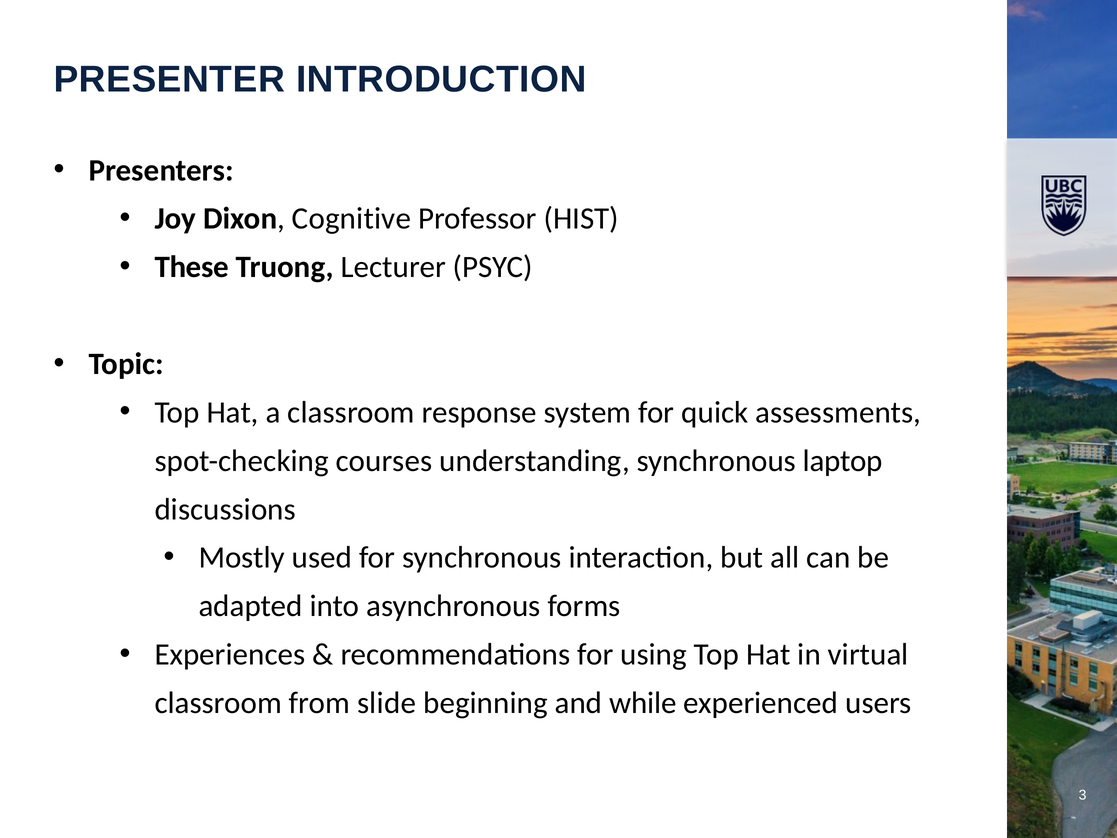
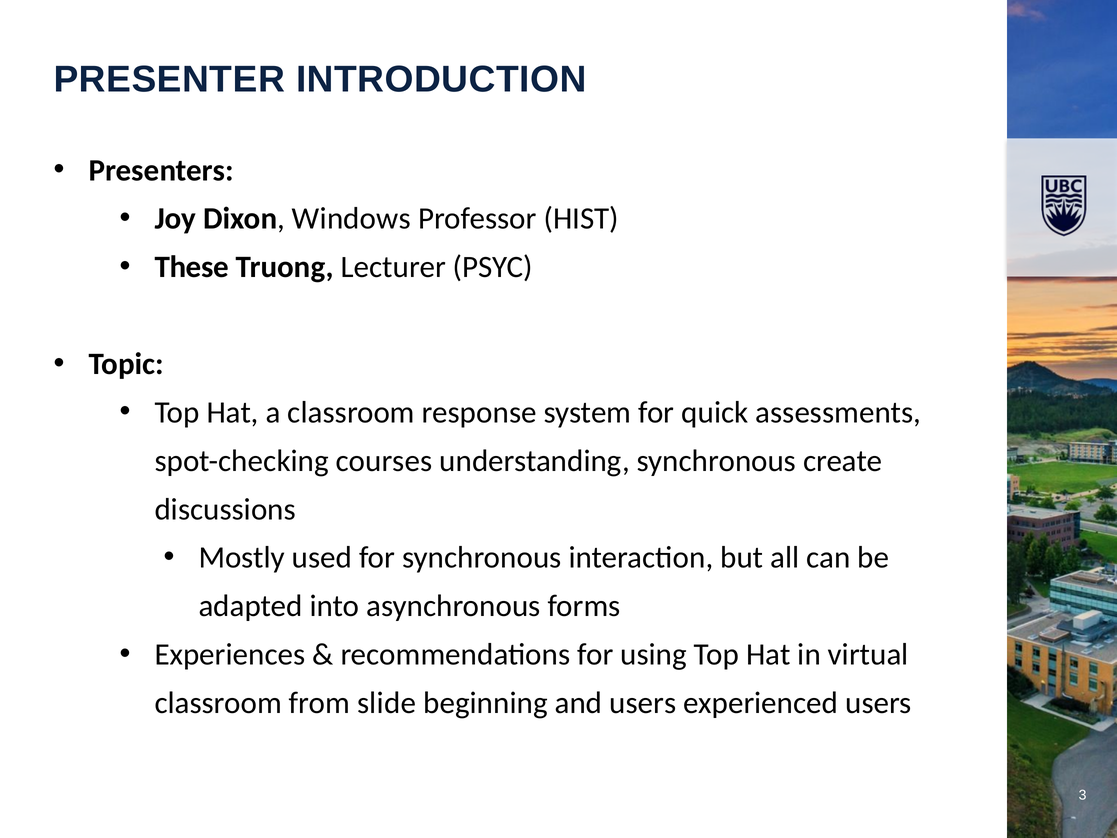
Cognitive: Cognitive -> Windows
laptop: laptop -> create
and while: while -> users
